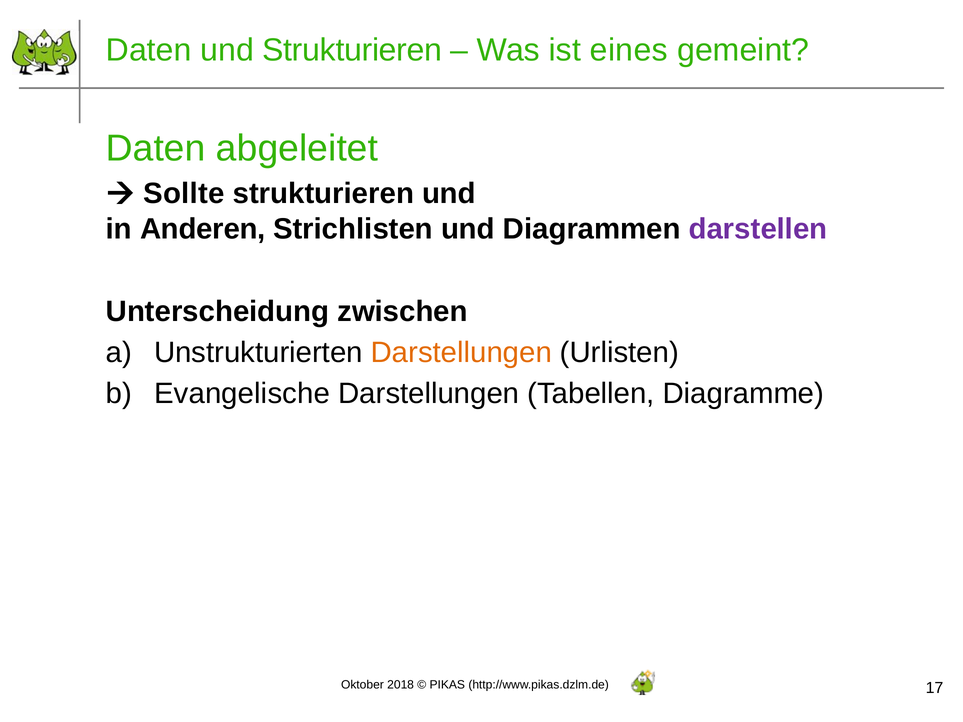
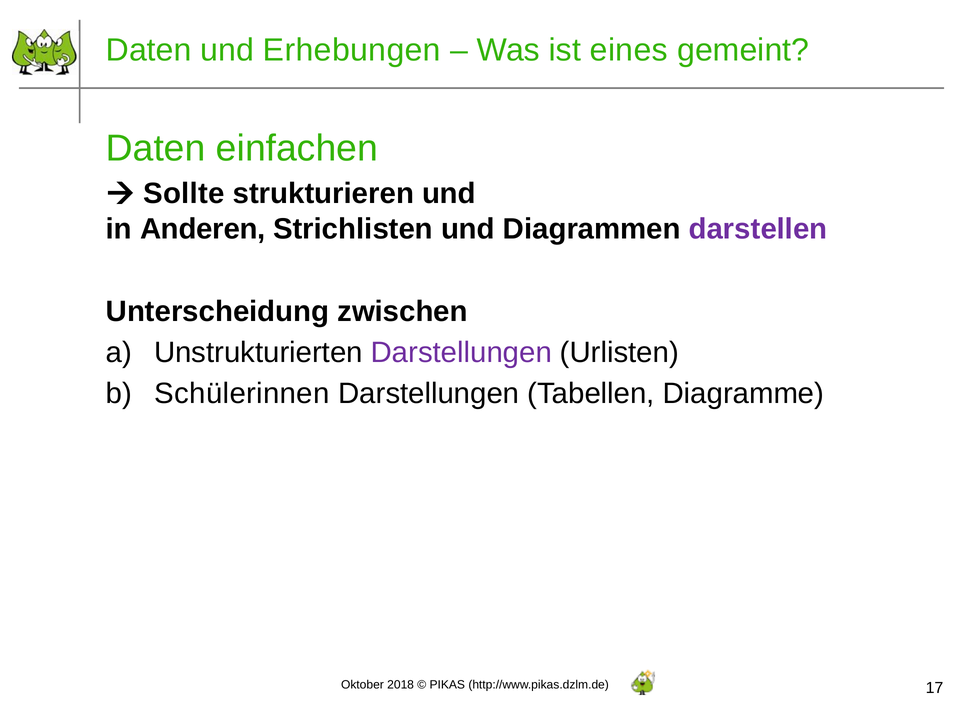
und Strukturieren: Strukturieren -> Erhebungen
abgeleitet: abgeleitet -> einfachen
Darstellungen at (461, 353) colour: orange -> purple
Evangelische: Evangelische -> Schülerinnen
